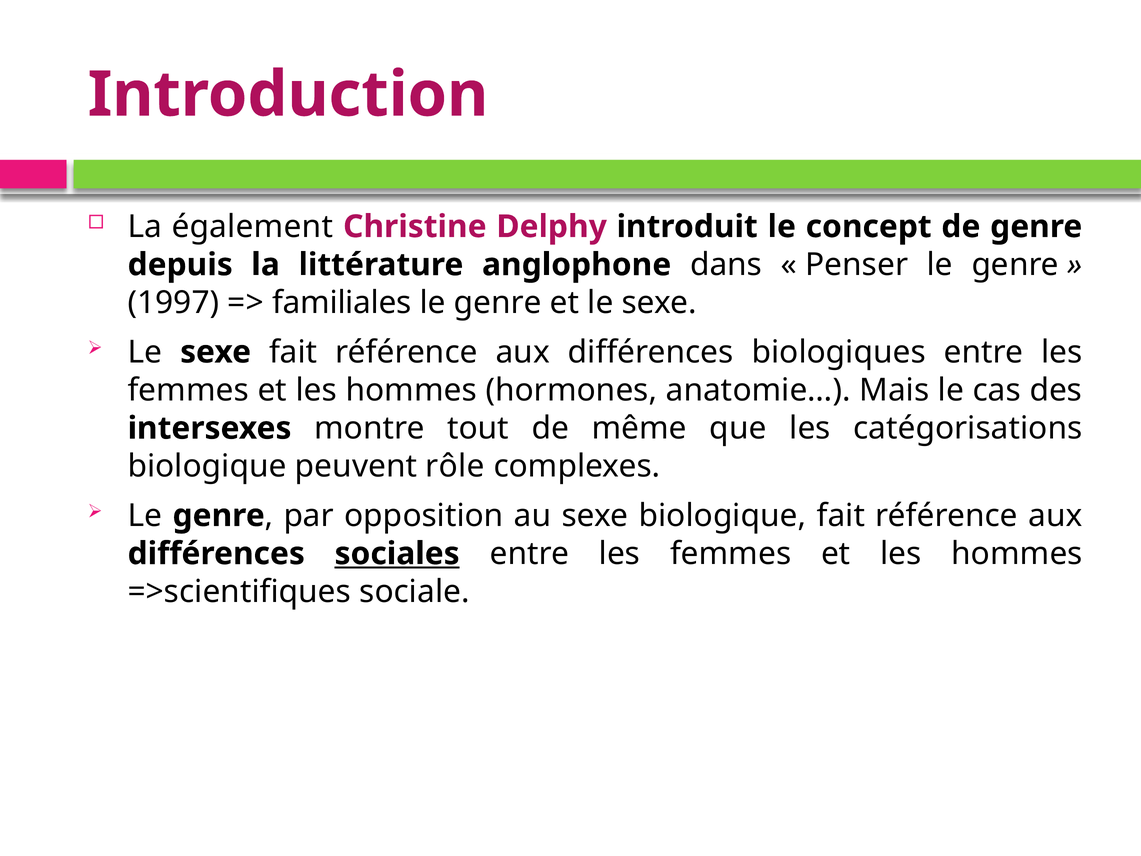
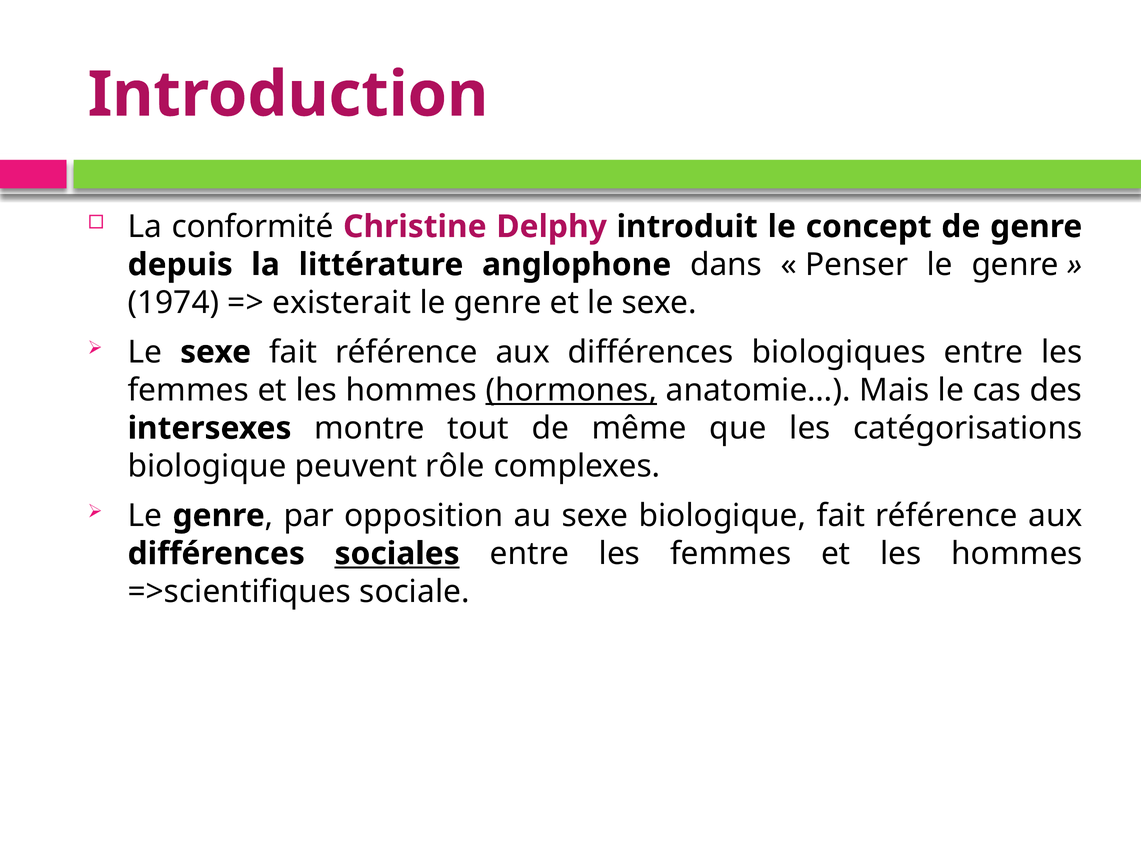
également: également -> conformité
1997: 1997 -> 1974
familiales: familiales -> existerait
hormones underline: none -> present
